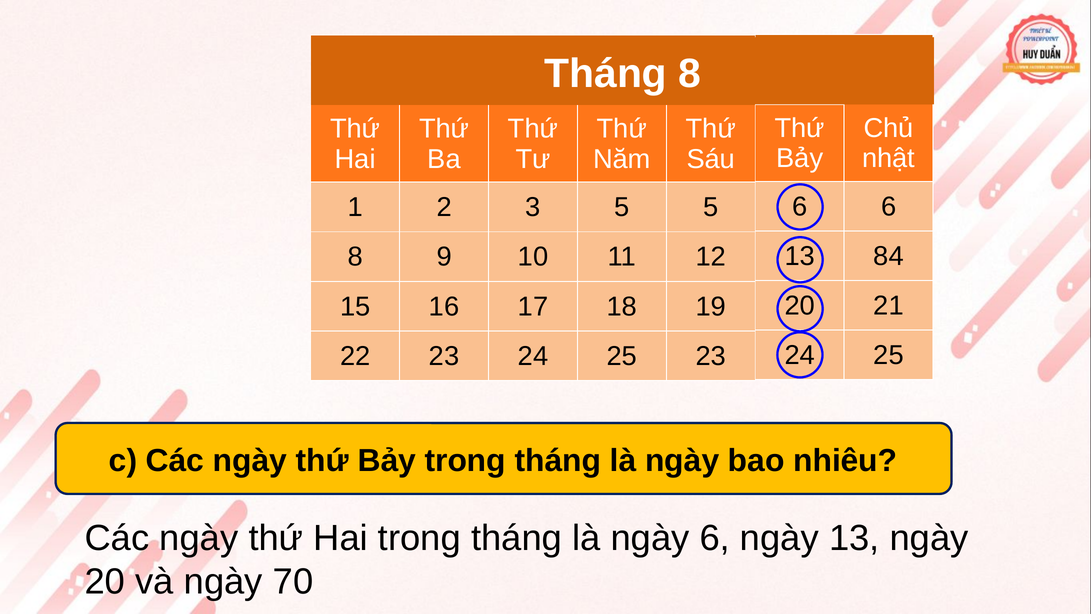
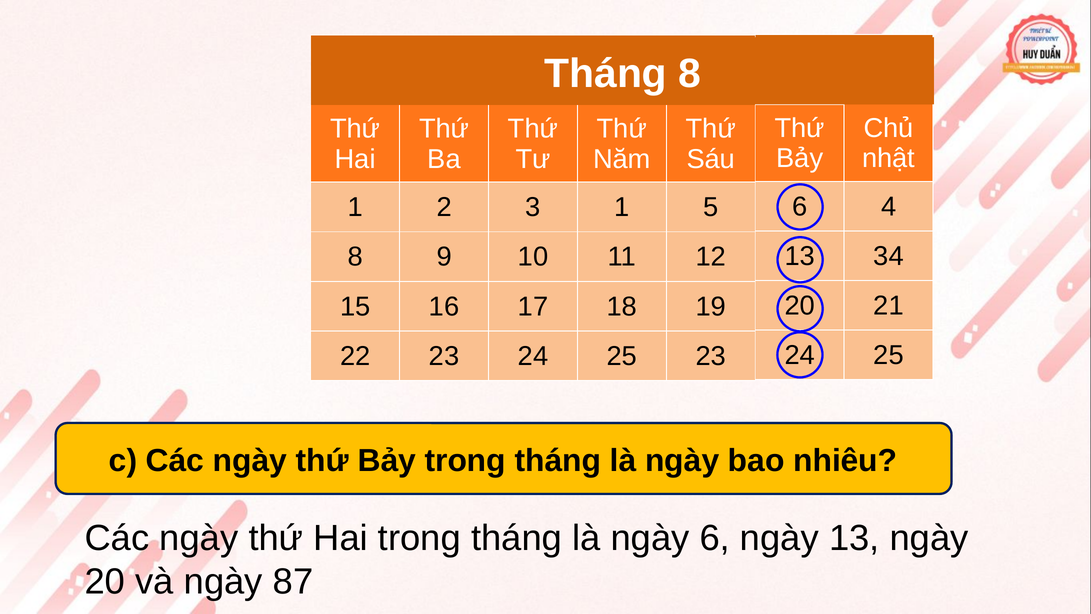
6 6: 6 -> 4
3 5: 5 -> 1
84: 84 -> 34
70: 70 -> 87
